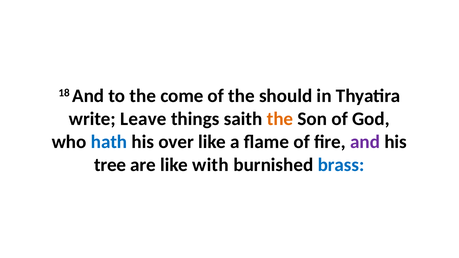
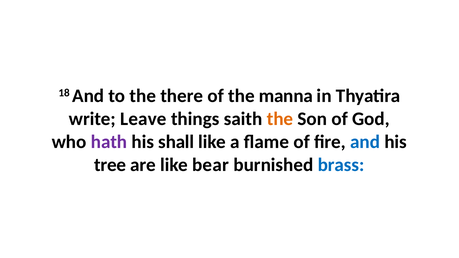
come: come -> there
should: should -> manna
hath colour: blue -> purple
over: over -> shall
and at (365, 142) colour: purple -> blue
with: with -> bear
